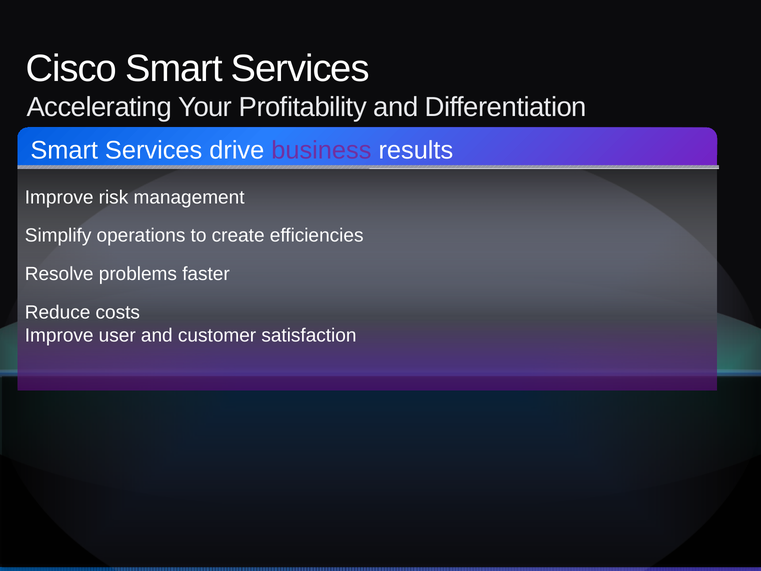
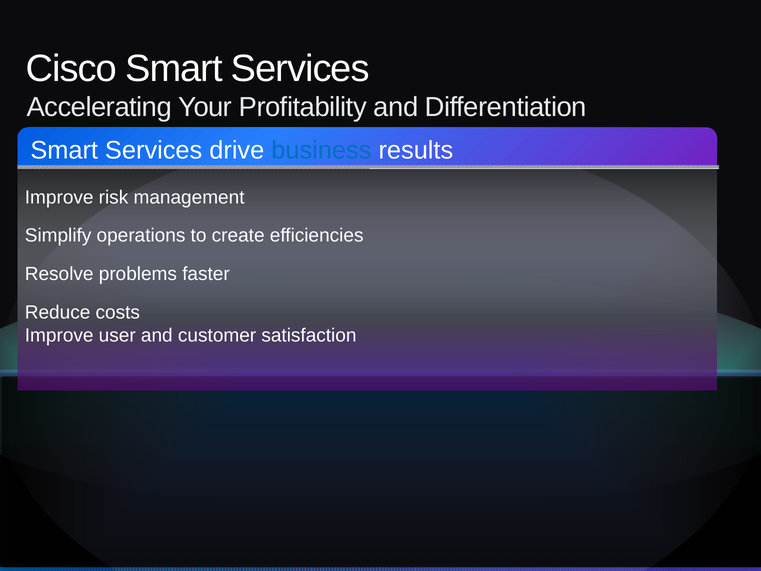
business colour: purple -> blue
